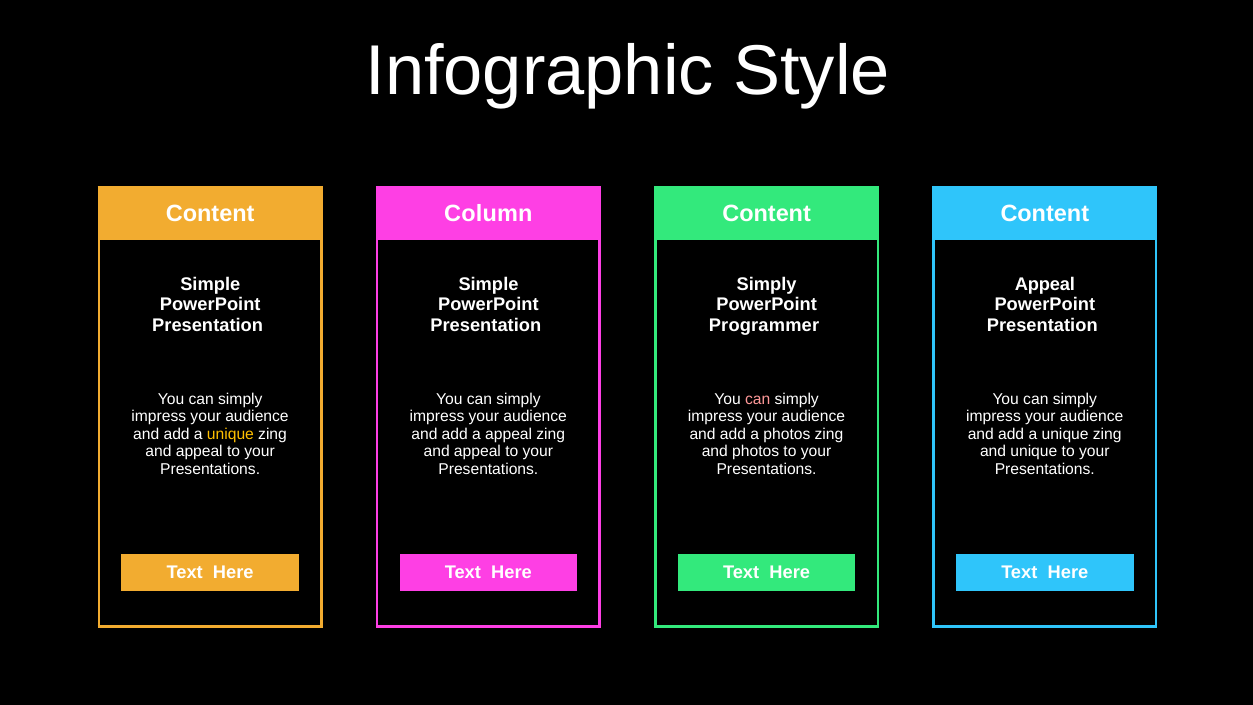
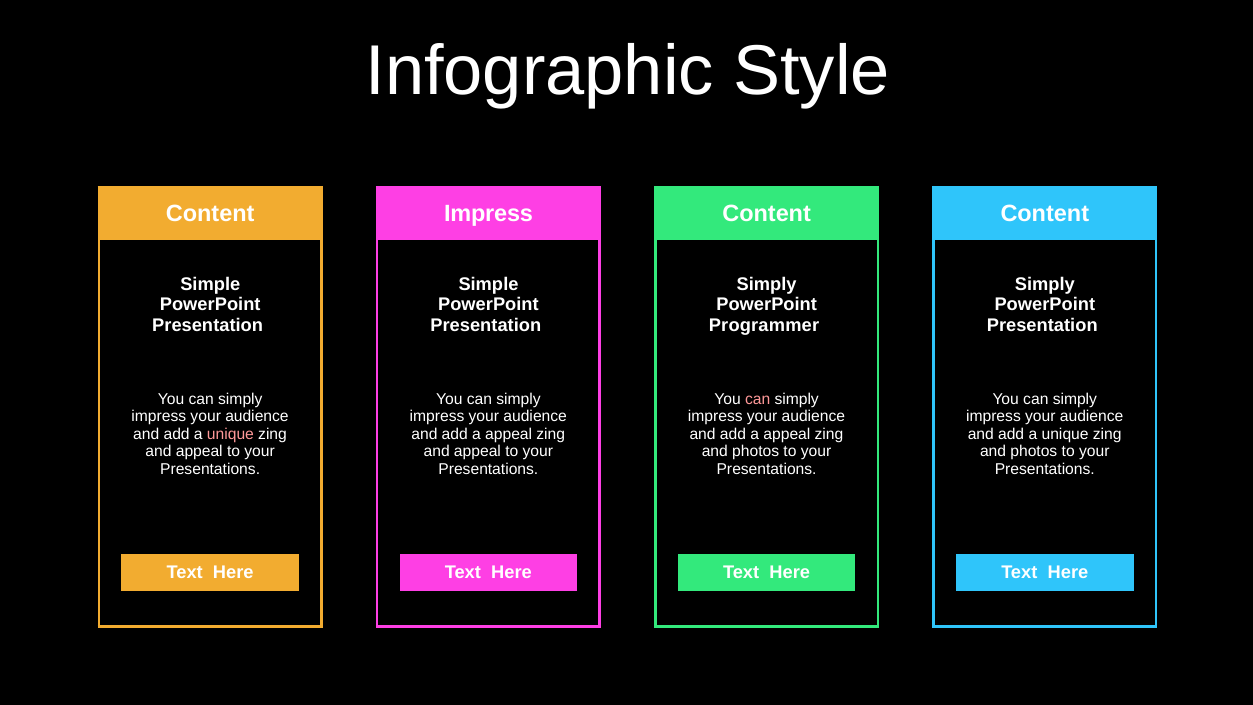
Column at (488, 214): Column -> Impress
Appeal at (1045, 284): Appeal -> Simply
unique at (230, 434) colour: yellow -> pink
photos at (787, 434): photos -> appeal
unique at (1034, 452): unique -> photos
